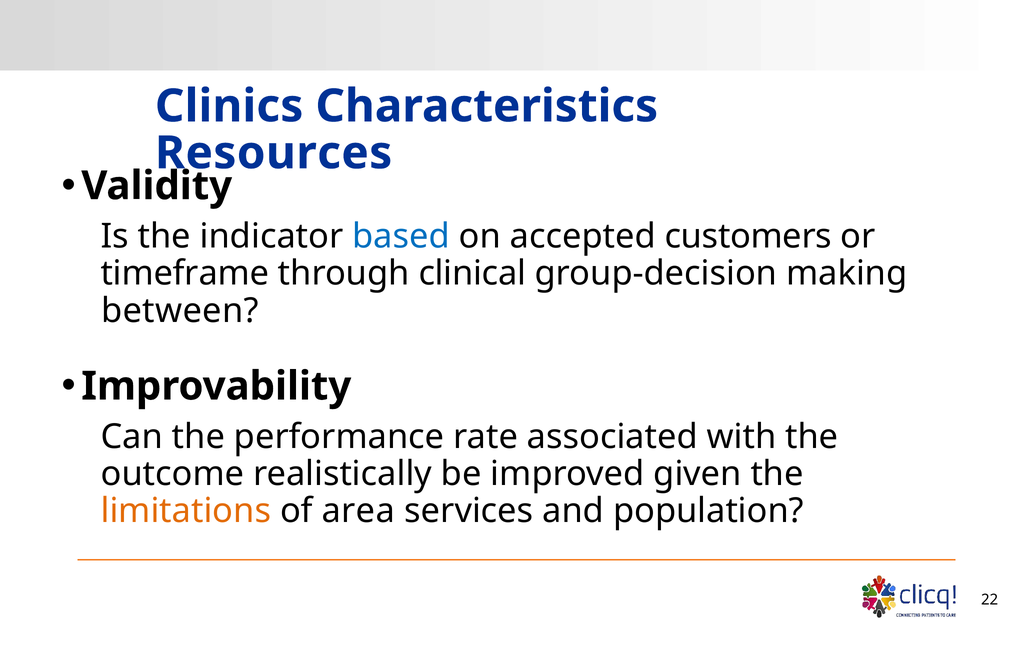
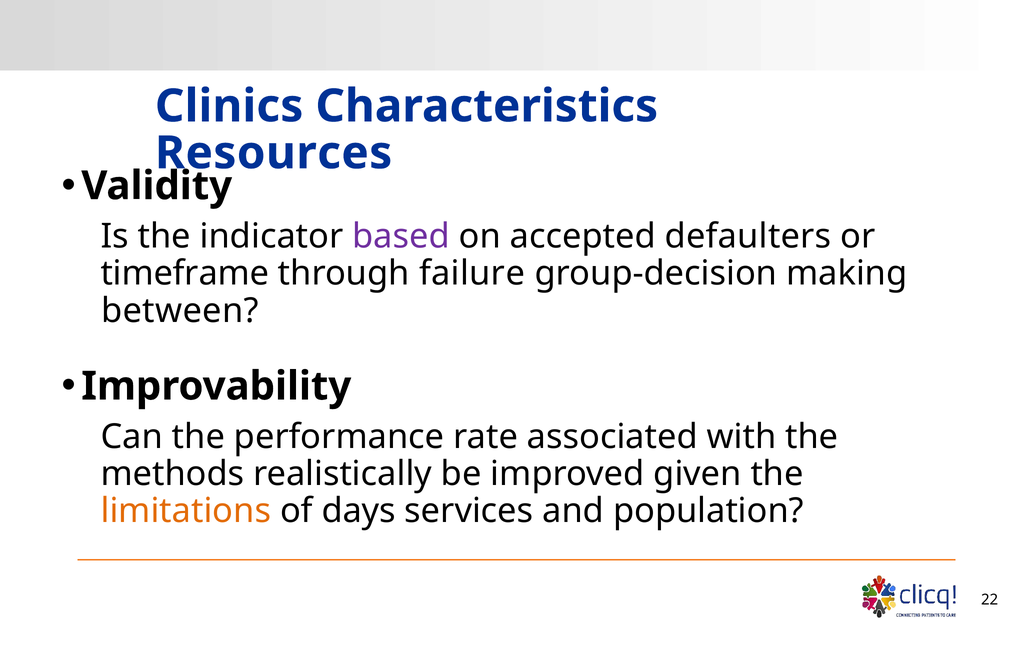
based colour: blue -> purple
customers: customers -> defaulters
clinical: clinical -> failure
outcome: outcome -> methods
area: area -> days
